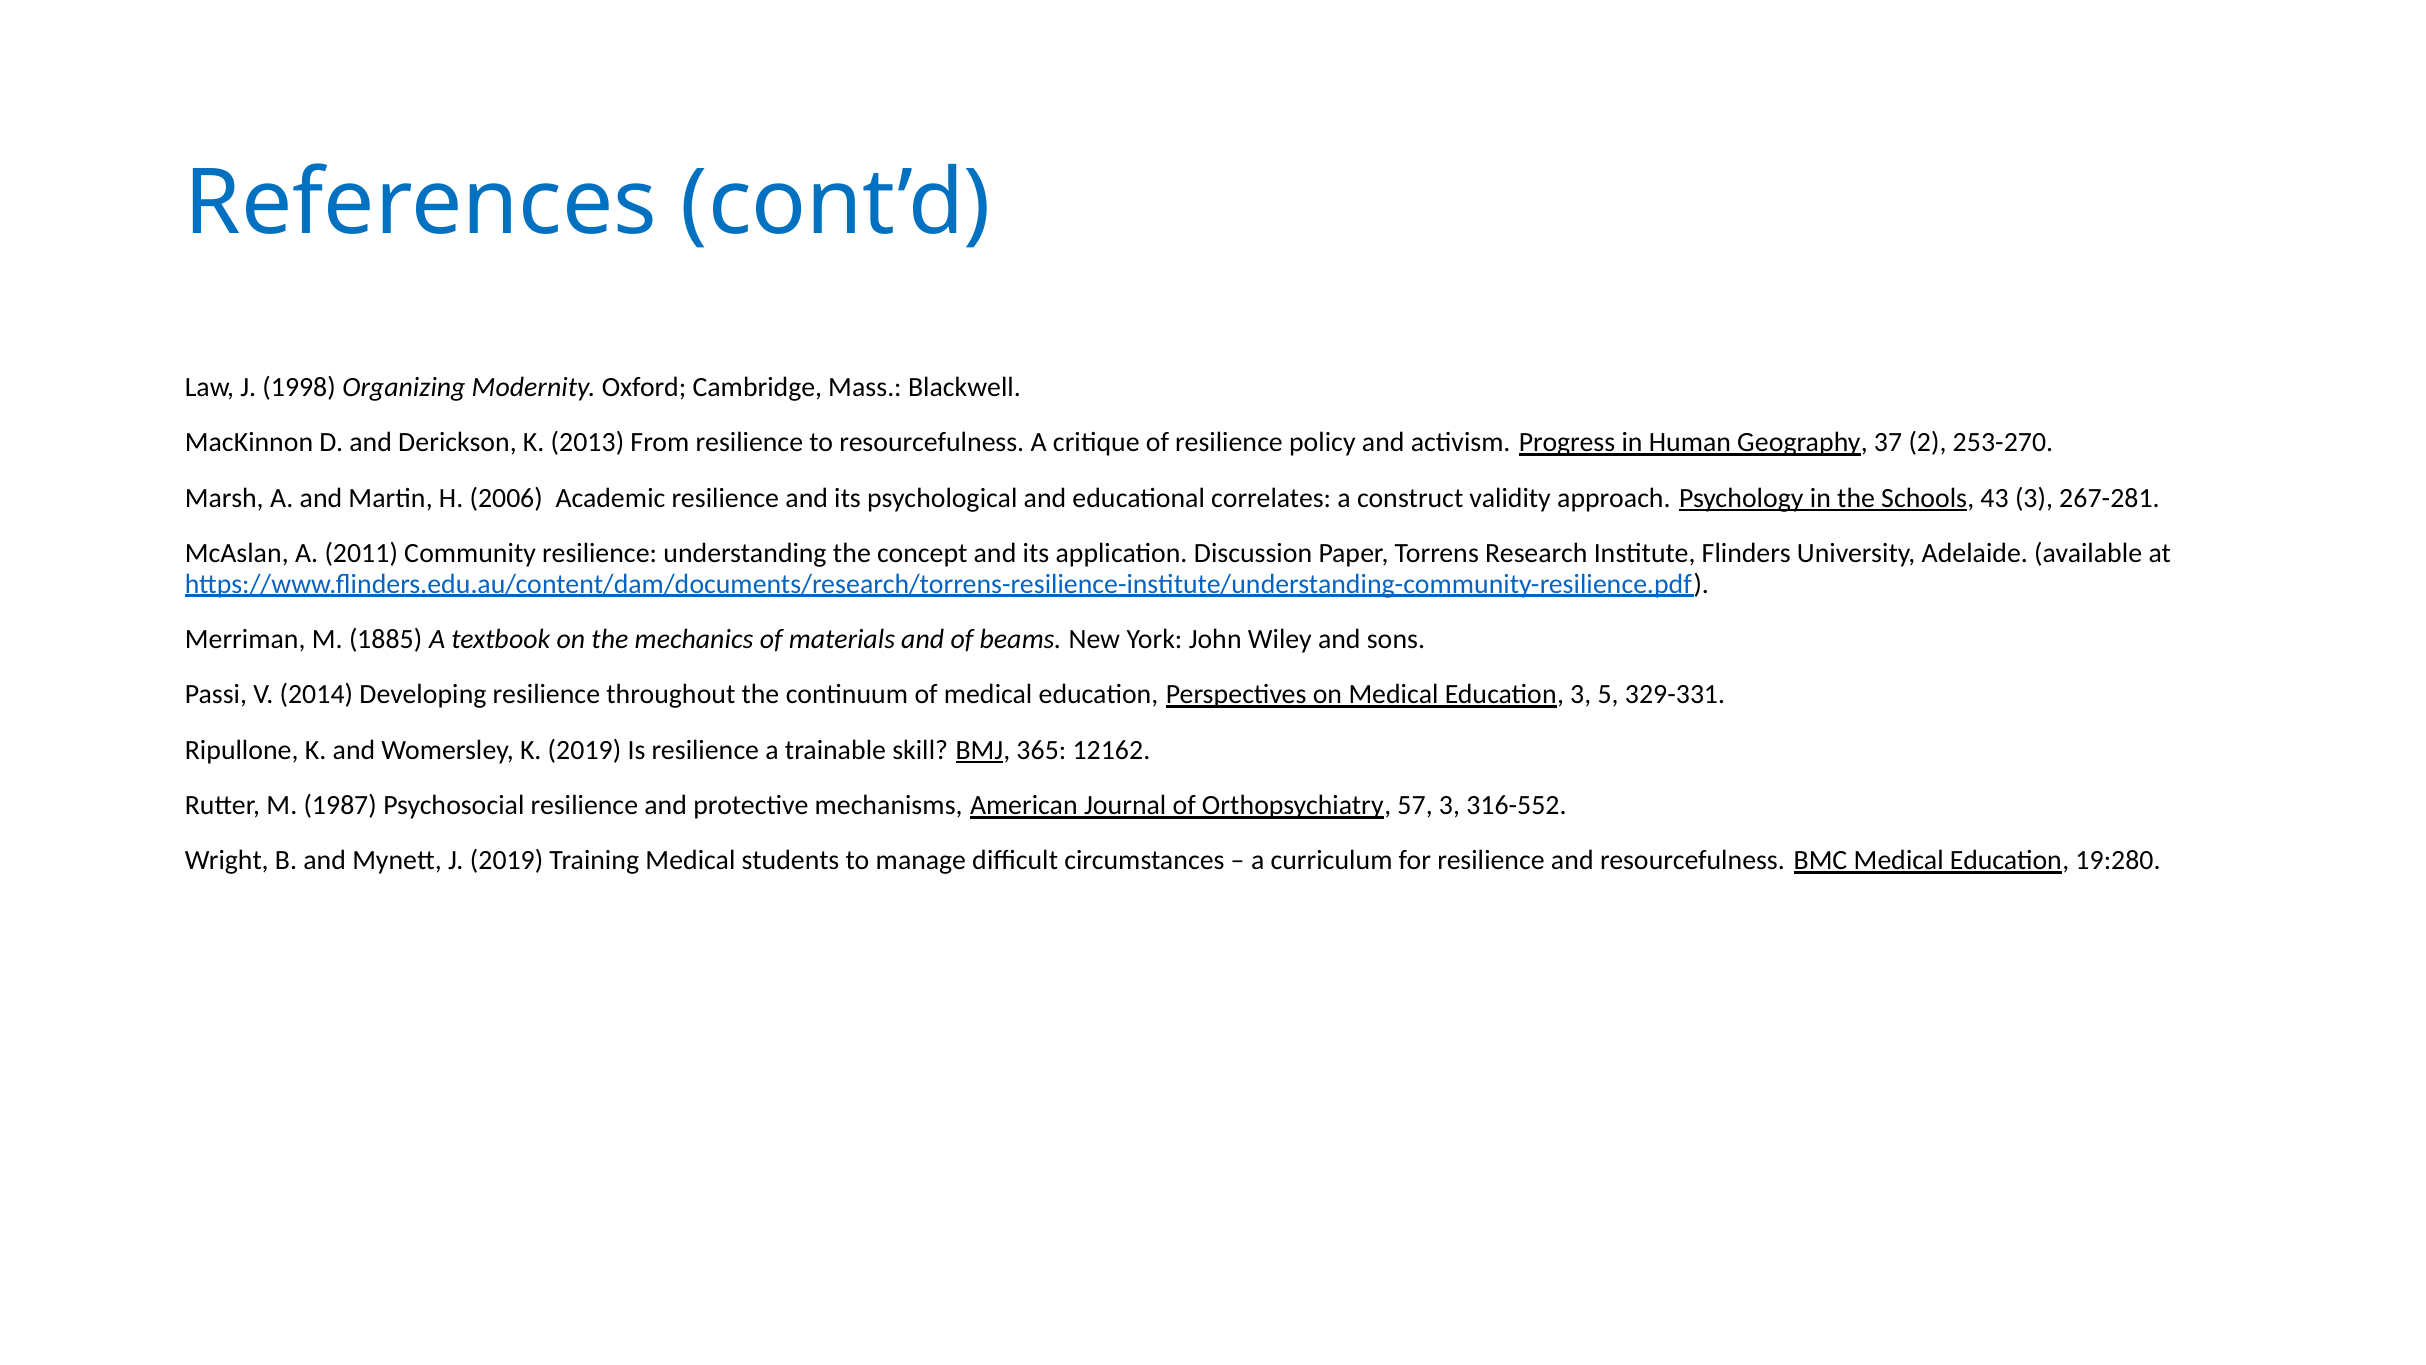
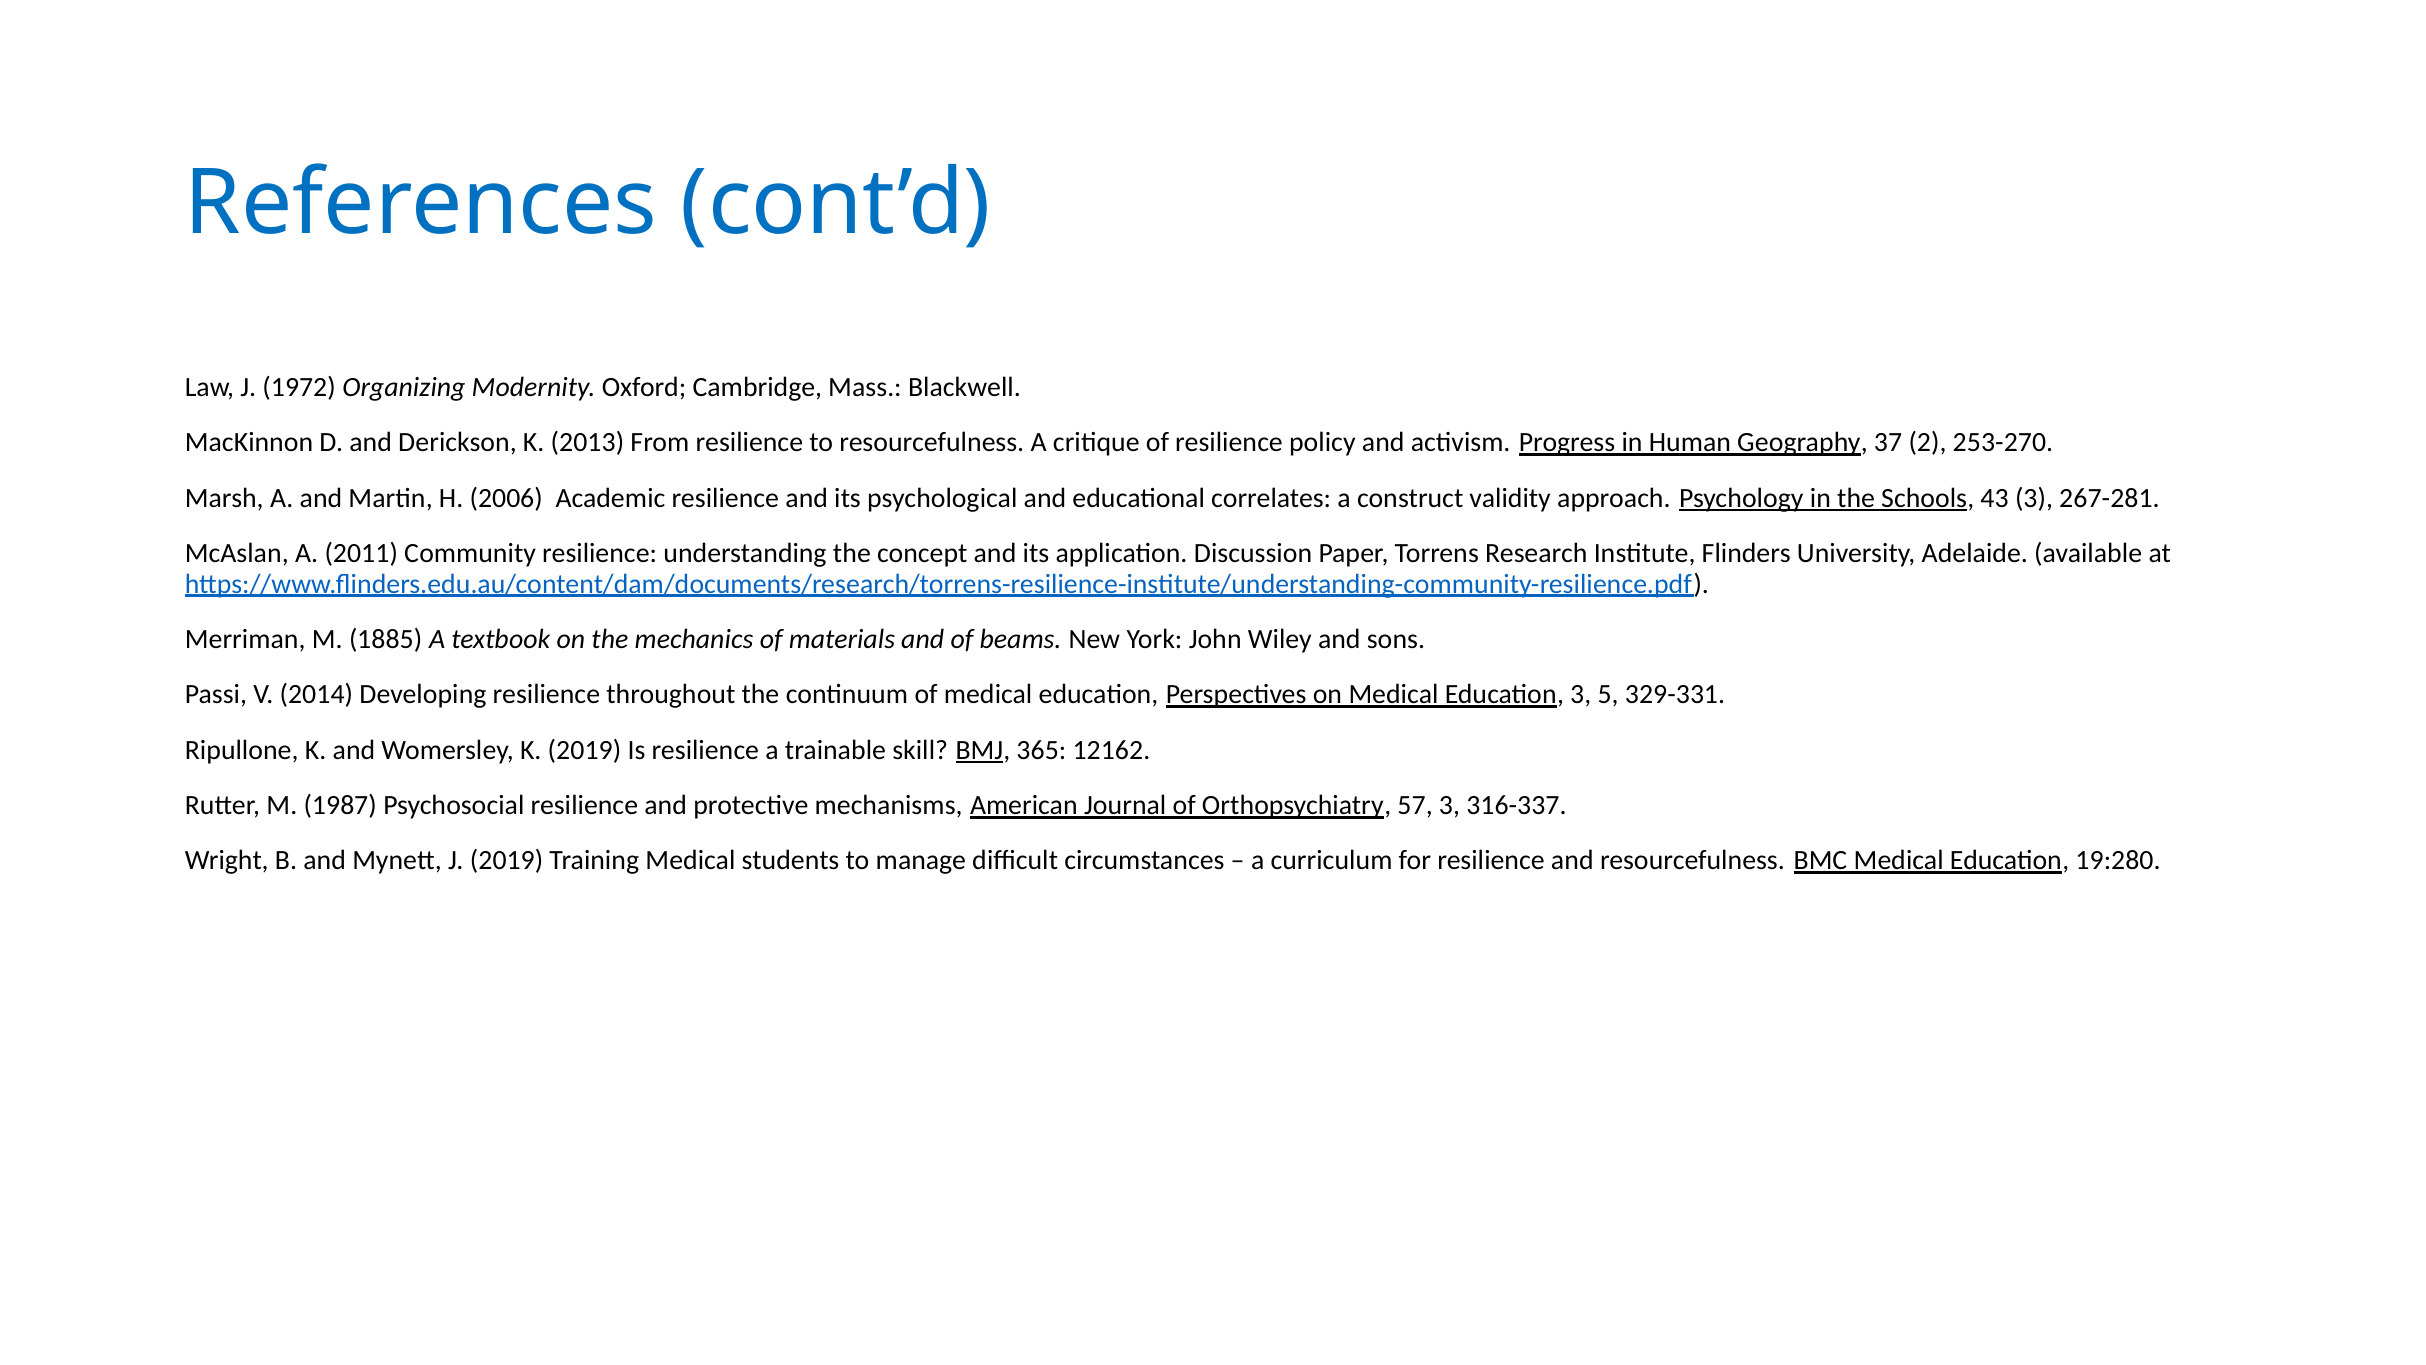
1998: 1998 -> 1972
316-552: 316-552 -> 316-337
